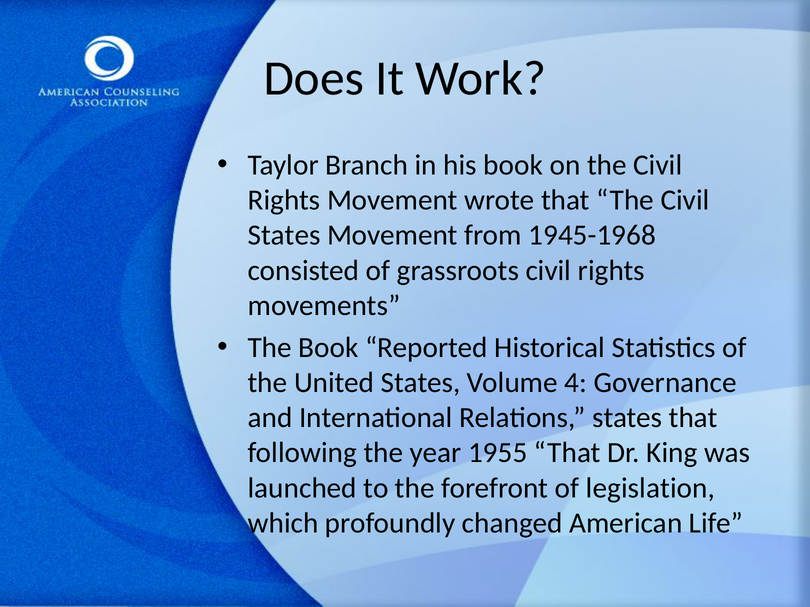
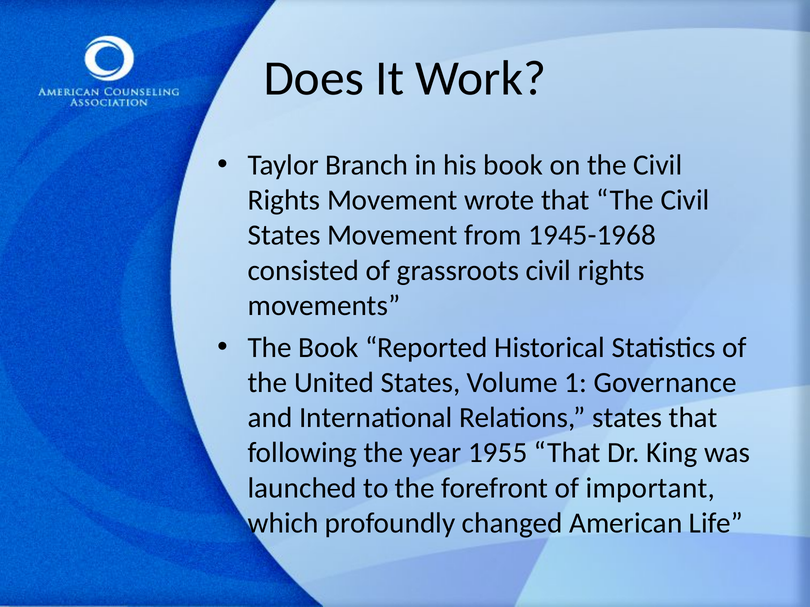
4: 4 -> 1
legislation: legislation -> important
